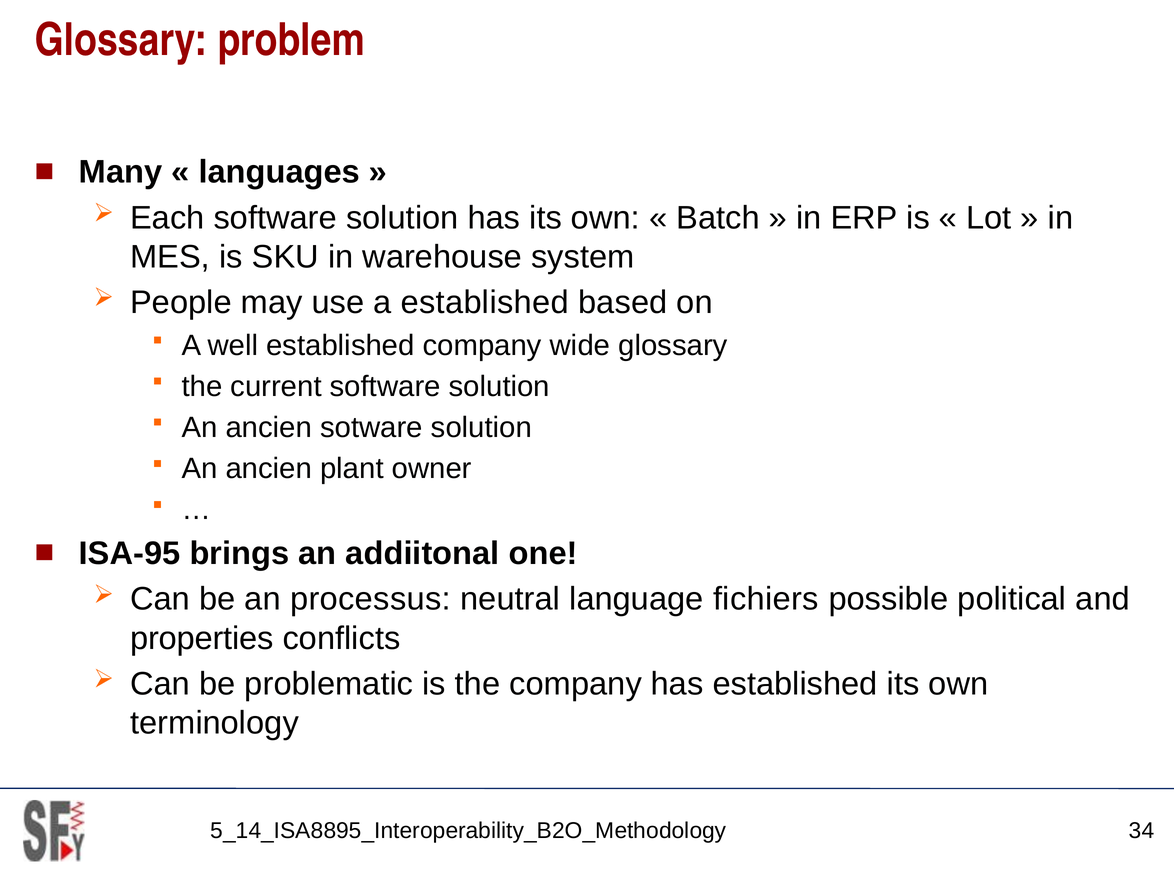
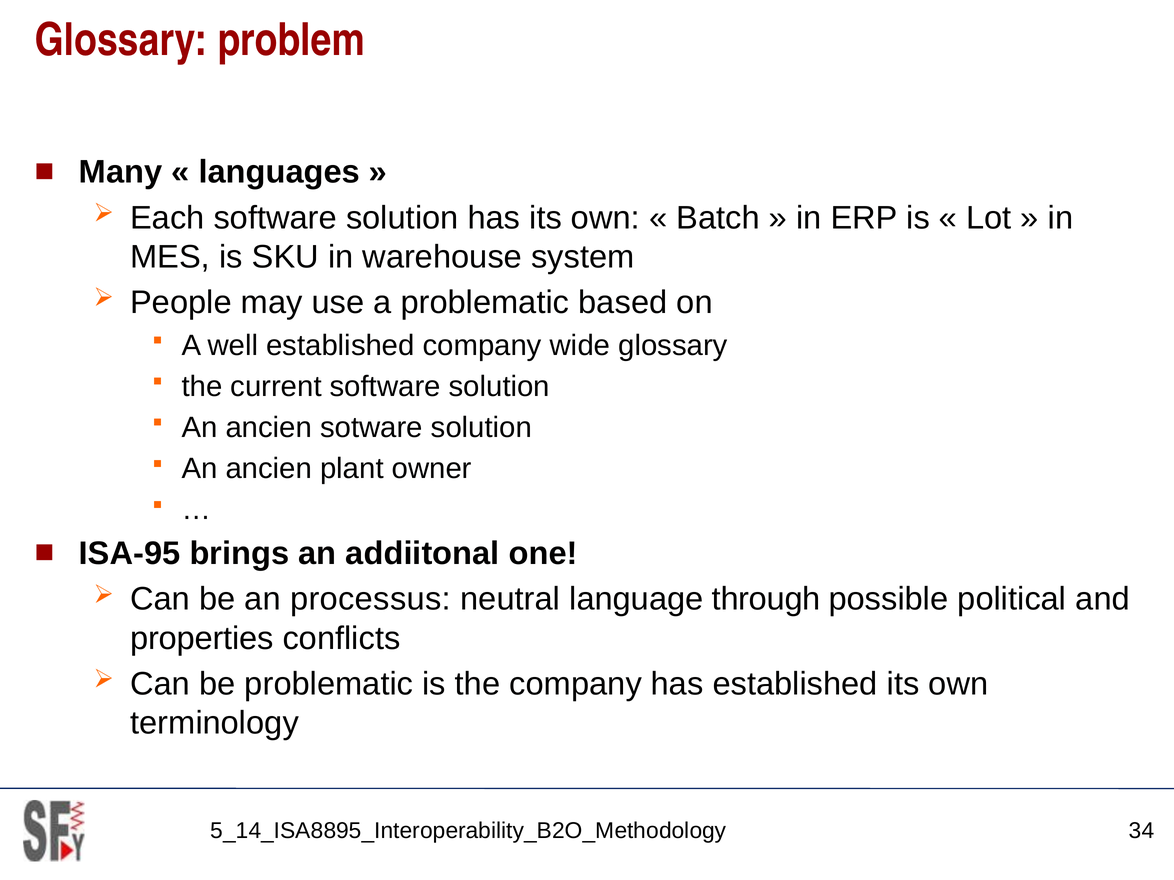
a established: established -> problematic
fichiers: fichiers -> through
